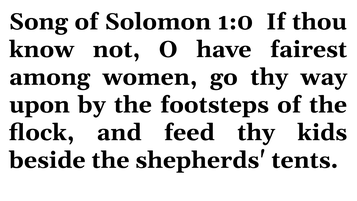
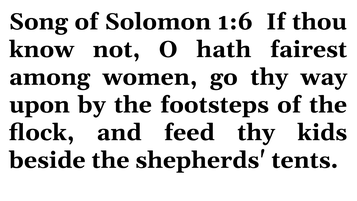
1:0: 1:0 -> 1:6
have: have -> hath
